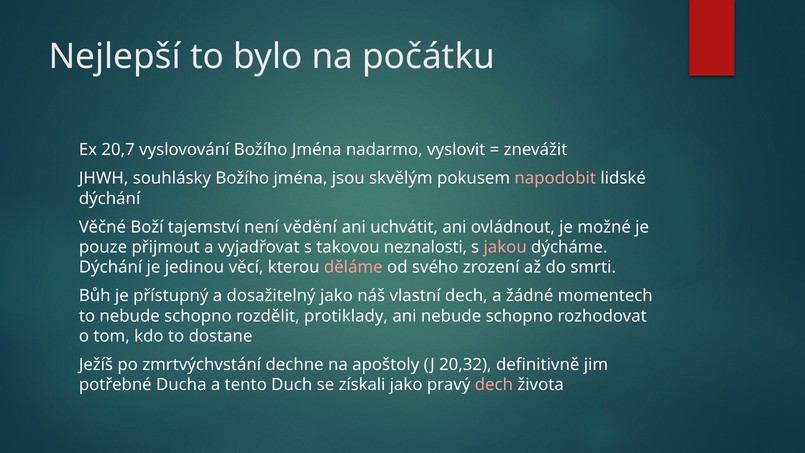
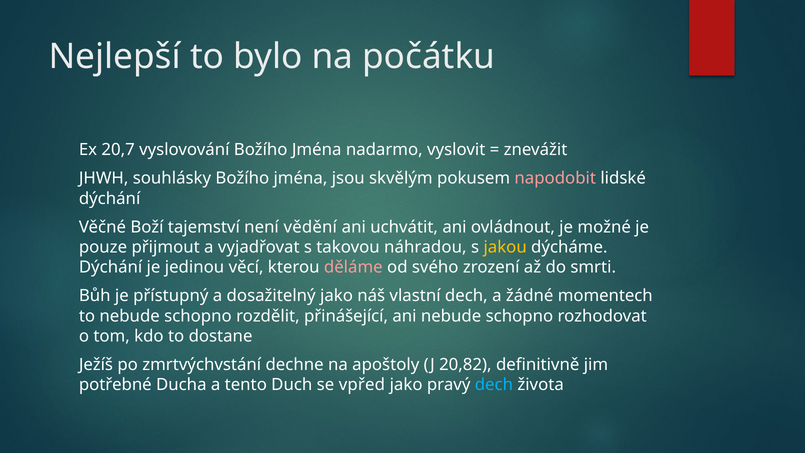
neznalosti: neznalosti -> náhradou
jakou colour: pink -> yellow
protiklady: protiklady -> přinášející
20,32: 20,32 -> 20,82
získali: získali -> vpřed
dech at (494, 385) colour: pink -> light blue
